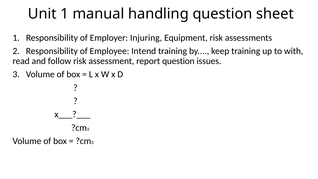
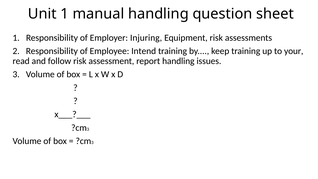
with: with -> your
report question: question -> handling
